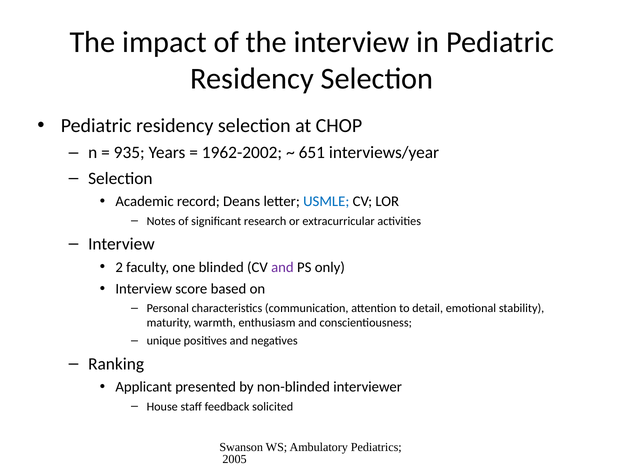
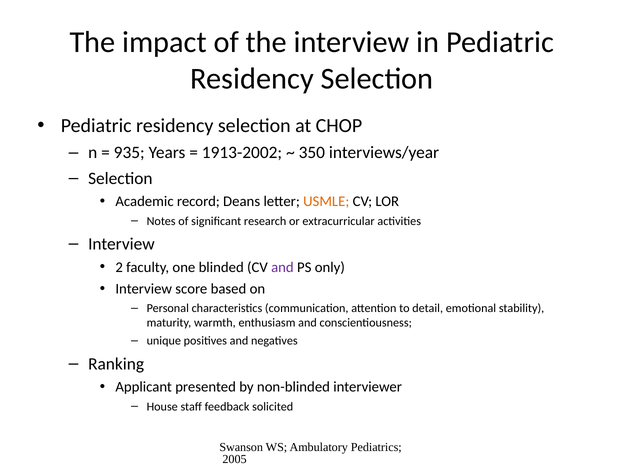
1962-2002: 1962-2002 -> 1913-2002
651: 651 -> 350
USMLE colour: blue -> orange
